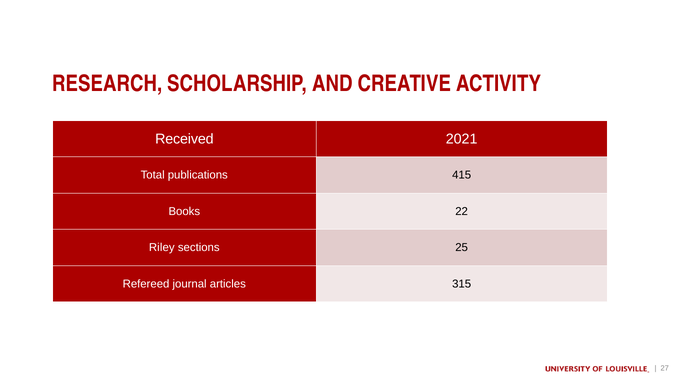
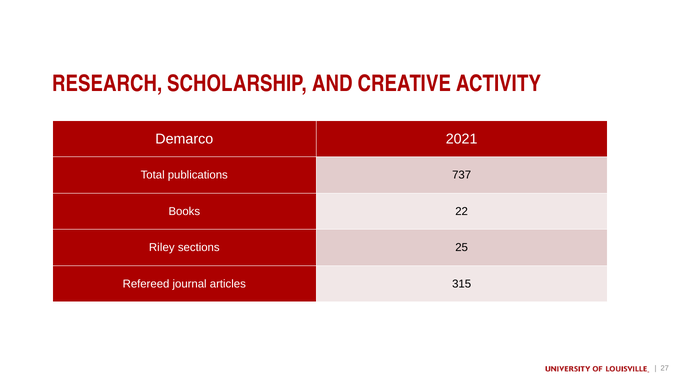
Received: Received -> Demarco
415: 415 -> 737
